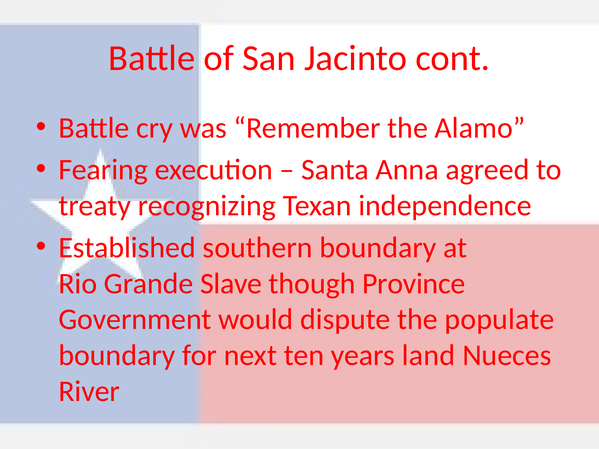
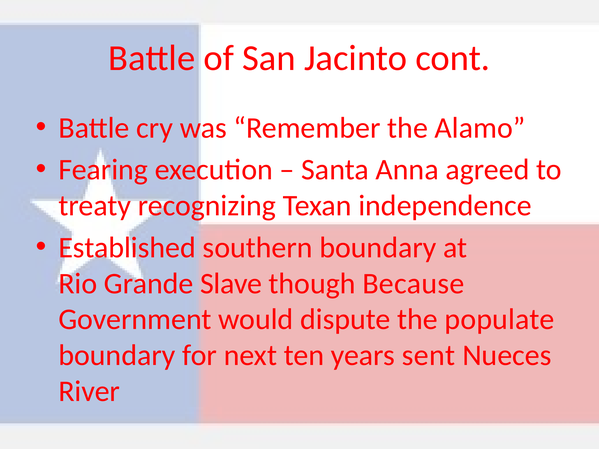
Province: Province -> Because
land: land -> sent
